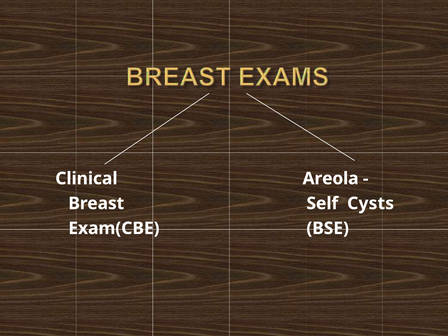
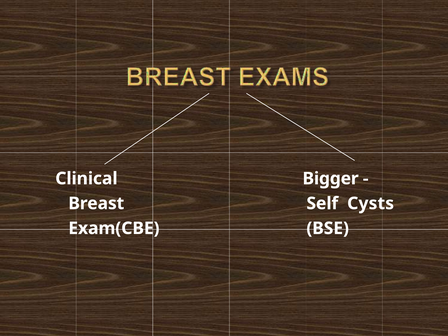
Areola: Areola -> Bigger
